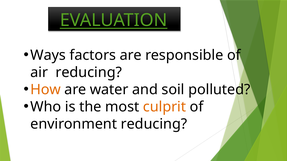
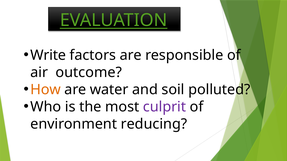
Ways: Ways -> Write
air reducing: reducing -> outcome
culprit colour: orange -> purple
